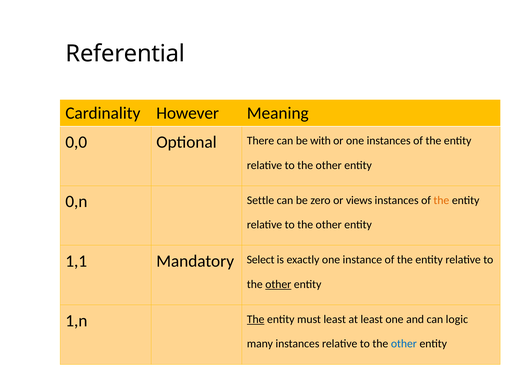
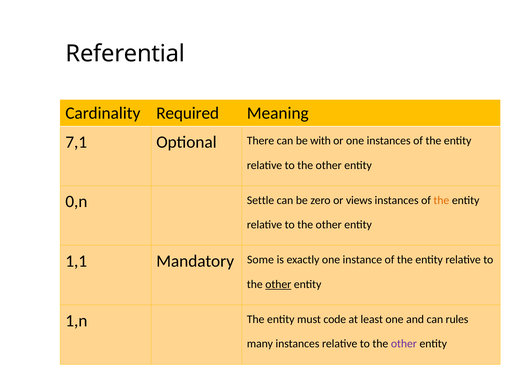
However: However -> Required
0,0: 0,0 -> 7,1
Select: Select -> Some
The at (256, 320) underline: present -> none
must least: least -> code
logic: logic -> rules
other at (404, 344) colour: blue -> purple
